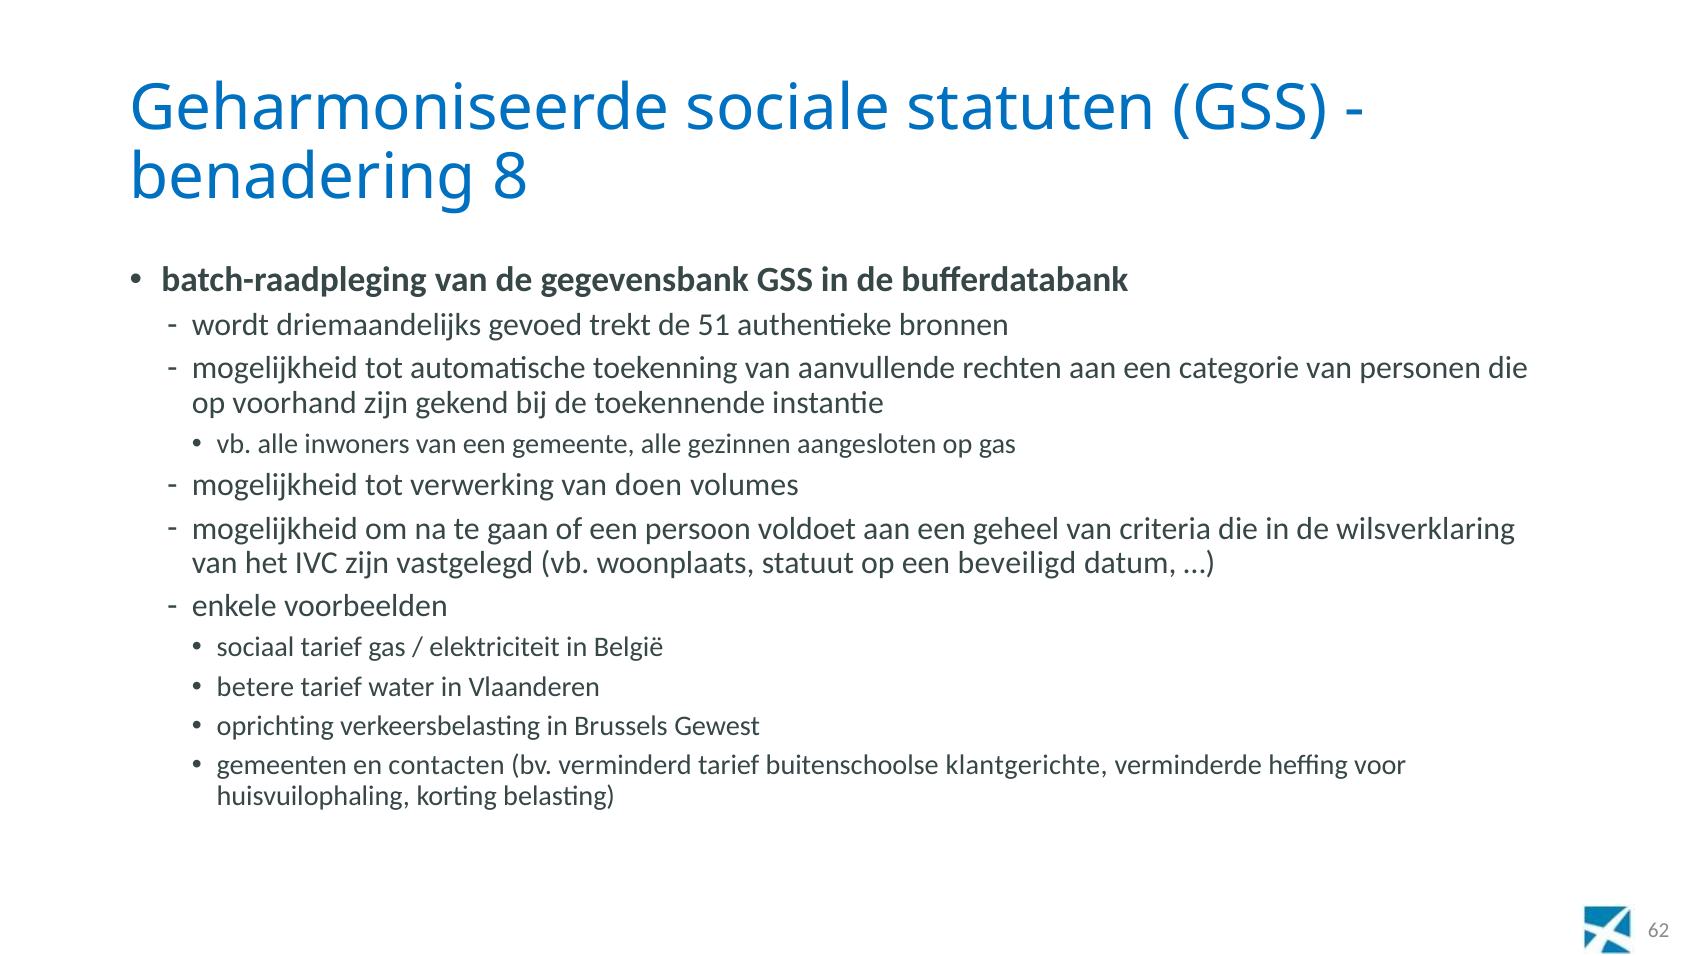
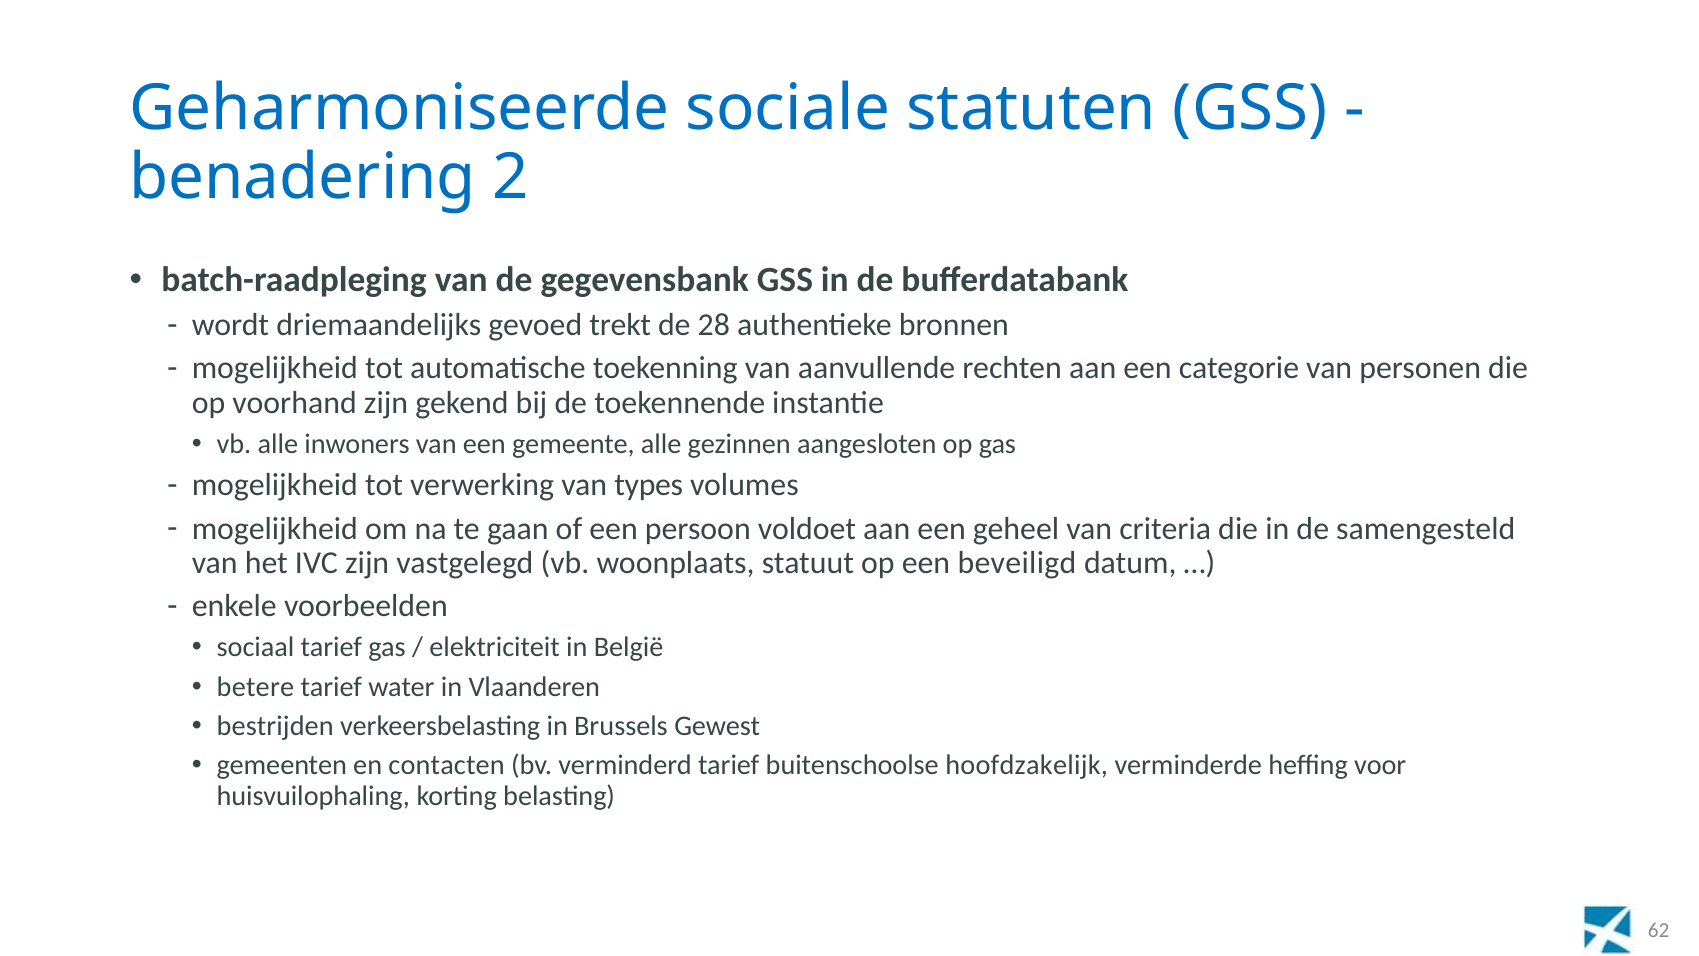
8: 8 -> 2
51: 51 -> 28
doen: doen -> types
wilsverklaring: wilsverklaring -> samengesteld
oprichting: oprichting -> bestrijden
klantgerichte: klantgerichte -> hoofdzakelijk
